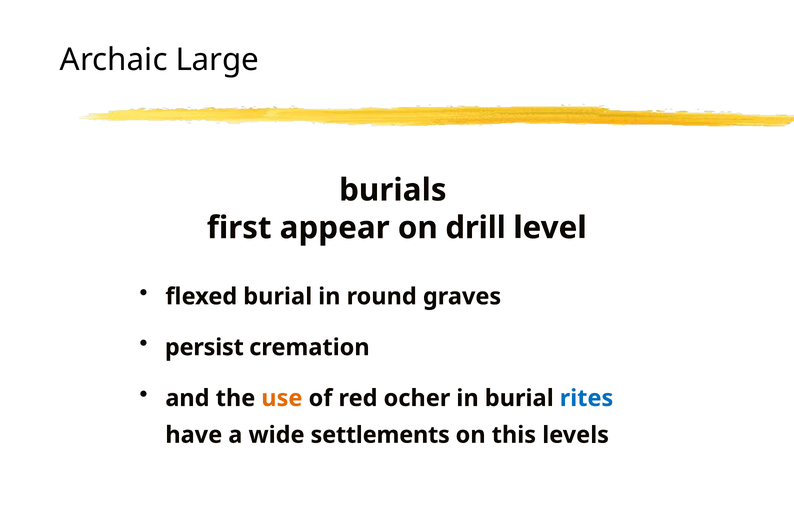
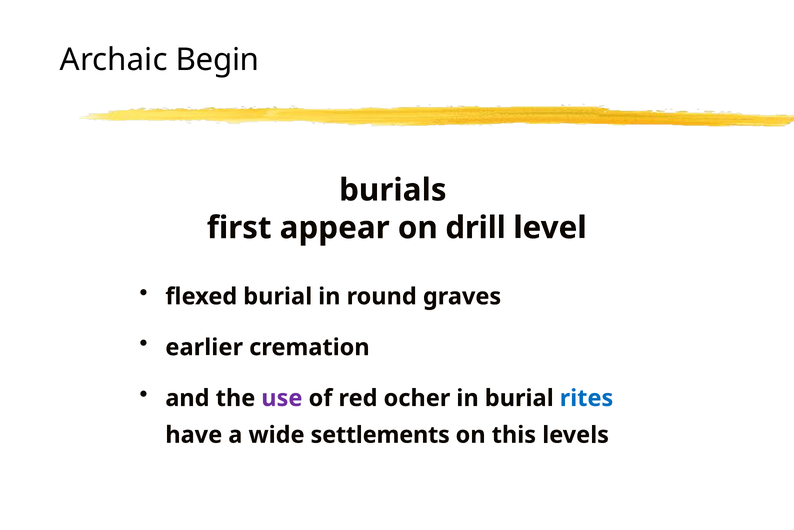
Large: Large -> Begin
persist: persist -> earlier
use colour: orange -> purple
